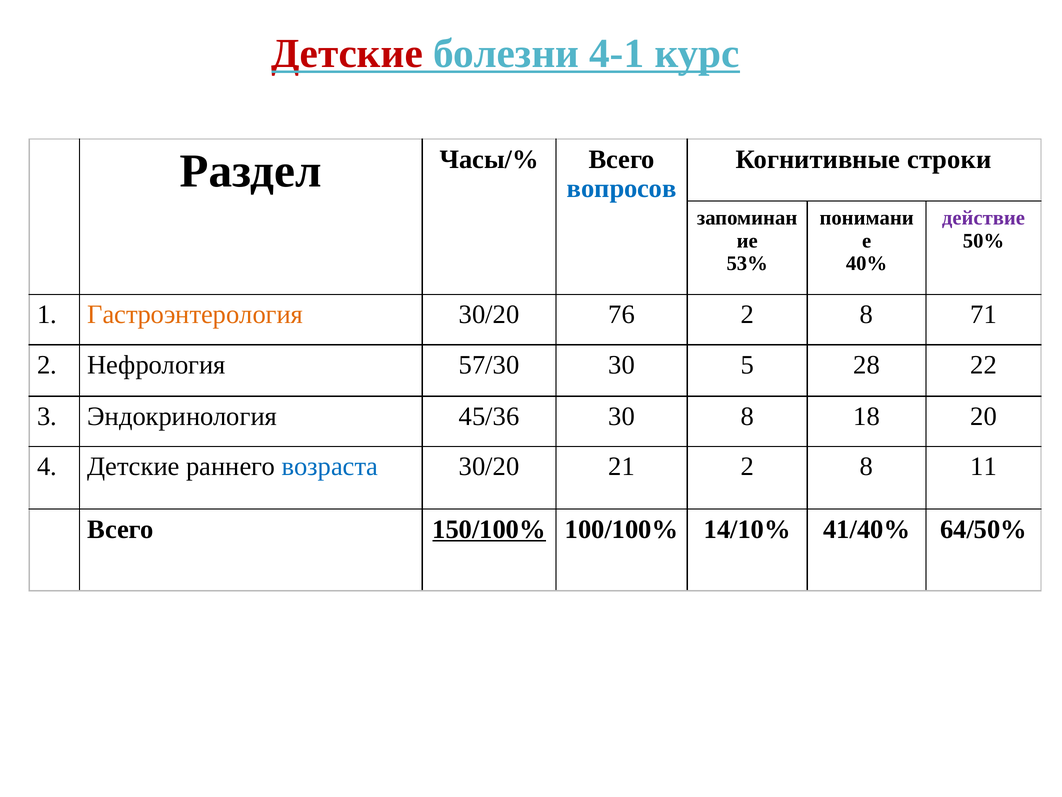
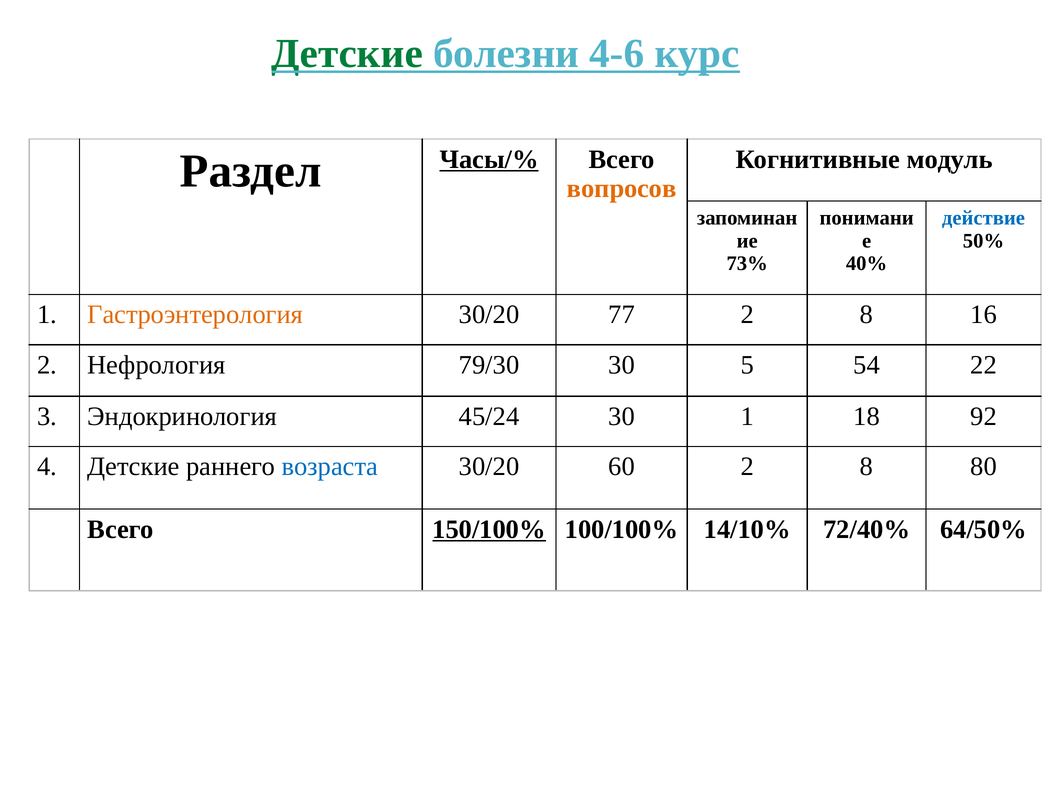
Детские at (347, 54) colour: red -> green
4-1: 4-1 -> 4-6
строки: строки -> модуль
Часы/% underline: none -> present
вопросов colour: blue -> orange
действие colour: purple -> blue
53%: 53% -> 73%
76: 76 -> 77
71: 71 -> 16
57/30: 57/30 -> 79/30
28: 28 -> 54
45/36: 45/36 -> 45/24
30 8: 8 -> 1
20: 20 -> 92
21: 21 -> 60
11: 11 -> 80
41/40%: 41/40% -> 72/40%
